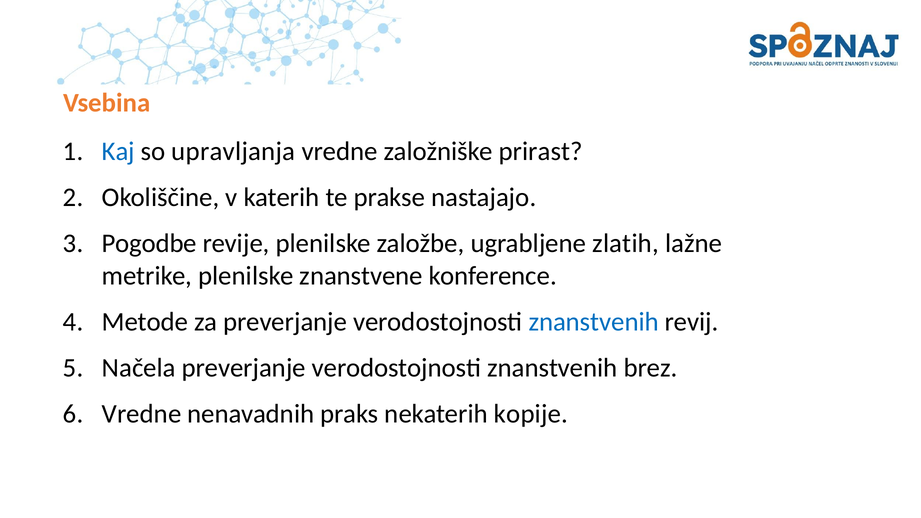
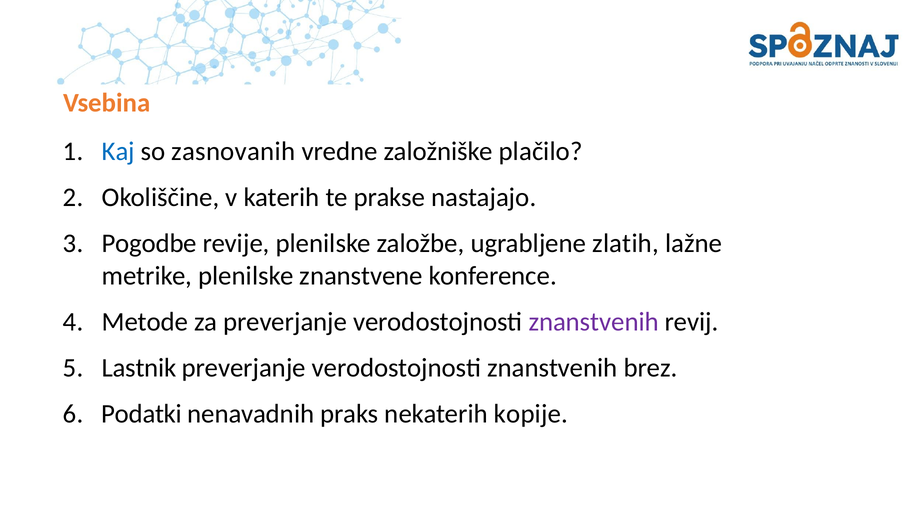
upravljanja: upravljanja -> zasnovanih
prirast: prirast -> plačilo
znanstvenih at (594, 322) colour: blue -> purple
Načela: Načela -> Lastnik
Vredne at (142, 414): Vredne -> Podatki
